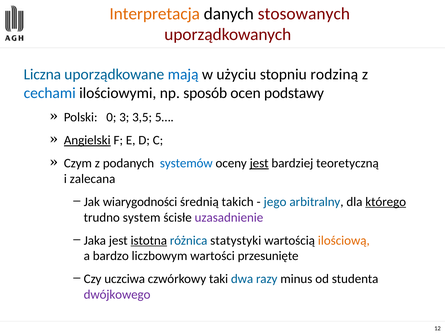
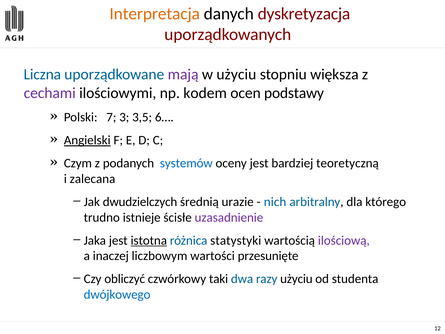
stosowanych: stosowanych -> dyskretyzacja
mają colour: blue -> purple
rodziną: rodziną -> większa
cechami colour: blue -> purple
sposób: sposób -> kodem
0: 0 -> 7
5…: 5… -> 6…
jest at (259, 163) underline: present -> none
wiarygodności: wiarygodności -> dwudzielczych
takich: takich -> urazie
jego: jego -> nich
którego underline: present -> none
system: system -> istnieje
ilościową colour: orange -> purple
bardzo: bardzo -> inaczej
uczciwa: uczciwa -> obliczyć
razy minus: minus -> użyciu
dwójkowego colour: purple -> blue
